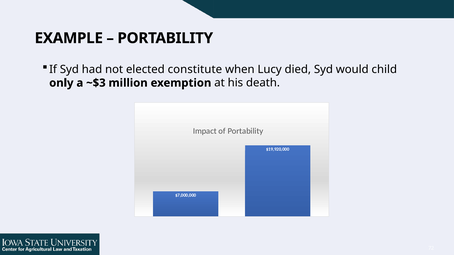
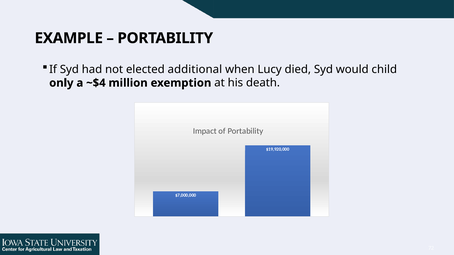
constitute: constitute -> additional
~$3: ~$3 -> ~$4
